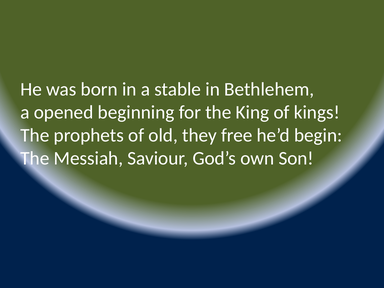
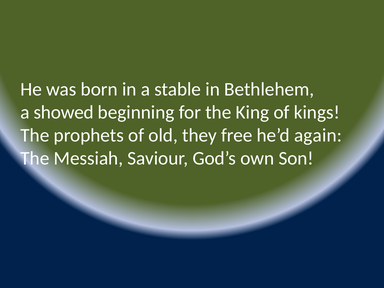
opened: opened -> showed
begin: begin -> again
